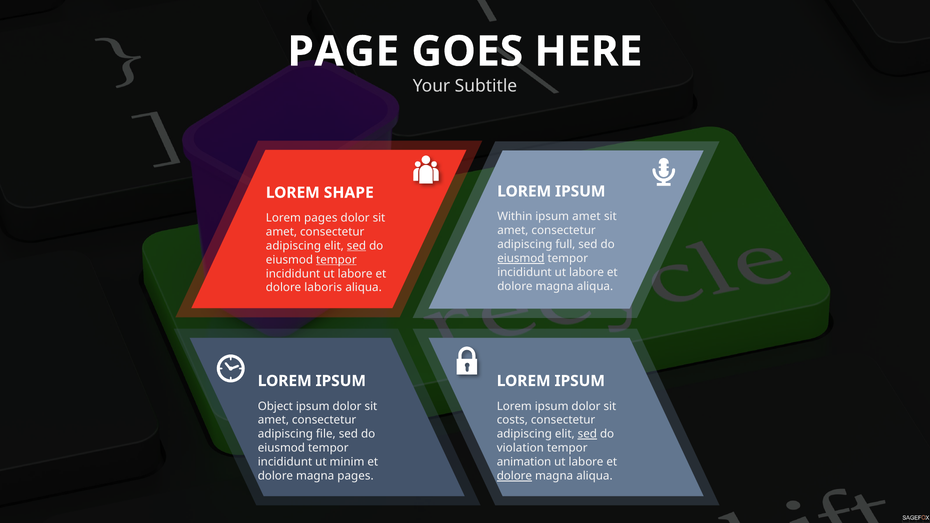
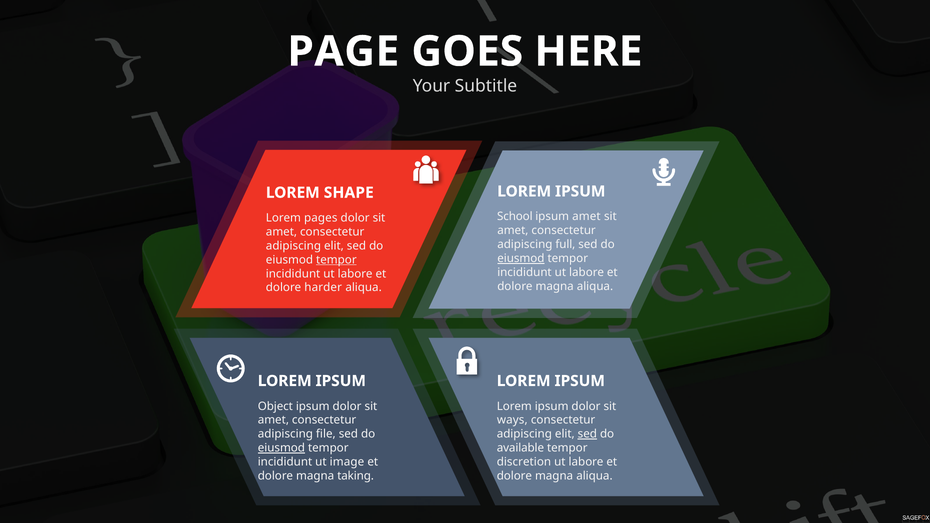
Within: Within -> School
sed at (356, 246) underline: present -> none
laboris: laboris -> harder
costs: costs -> ways
eiusmod at (281, 448) underline: none -> present
violation: violation -> available
minim: minim -> image
animation: animation -> discretion
magna pages: pages -> taking
dolore at (514, 476) underline: present -> none
